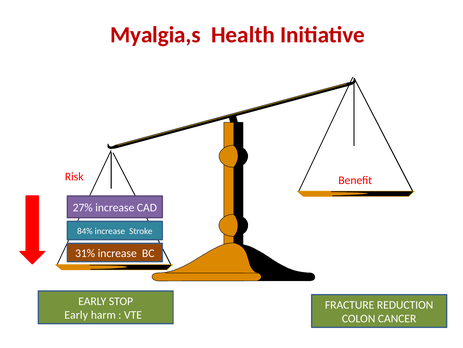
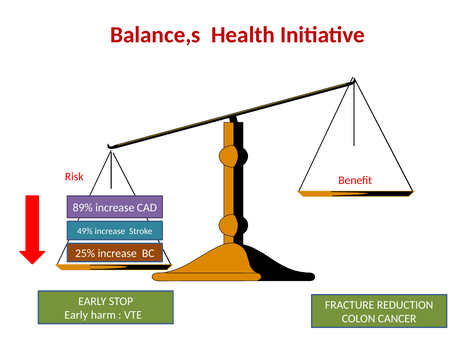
Myalgia,s: Myalgia,s -> Balance,s
27%: 27% -> 89%
84%: 84% -> 49%
31%: 31% -> 25%
